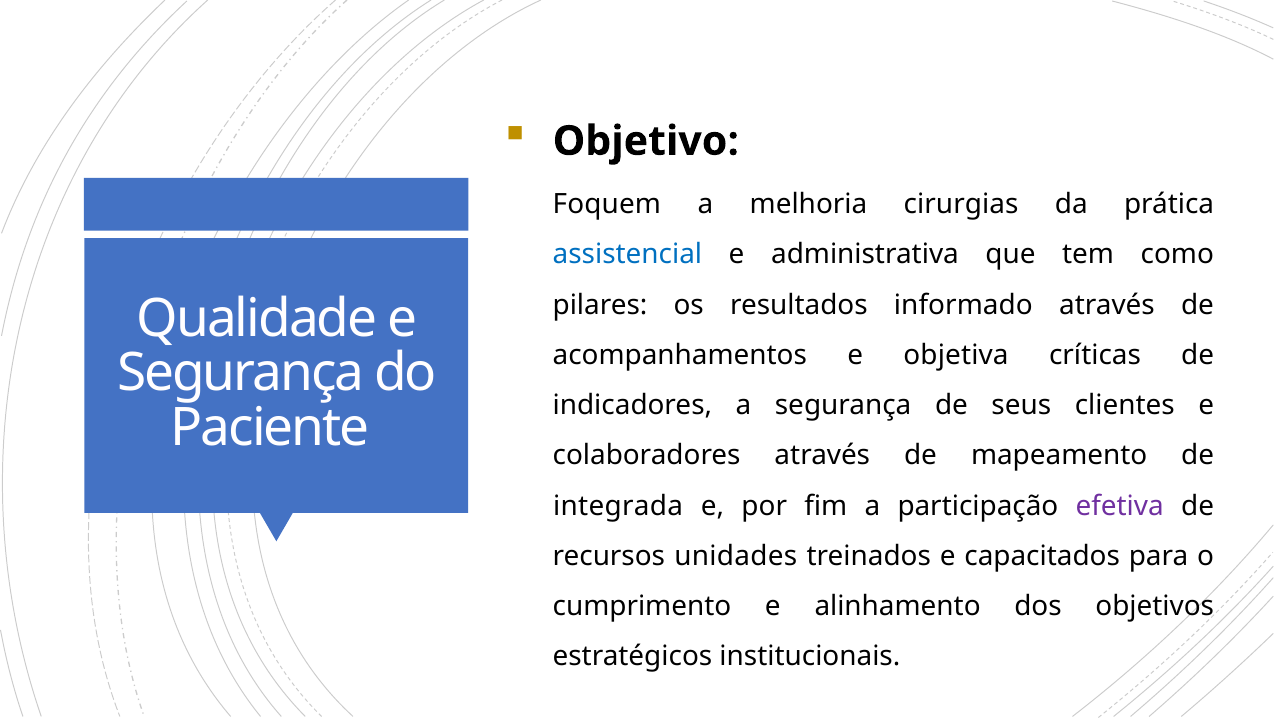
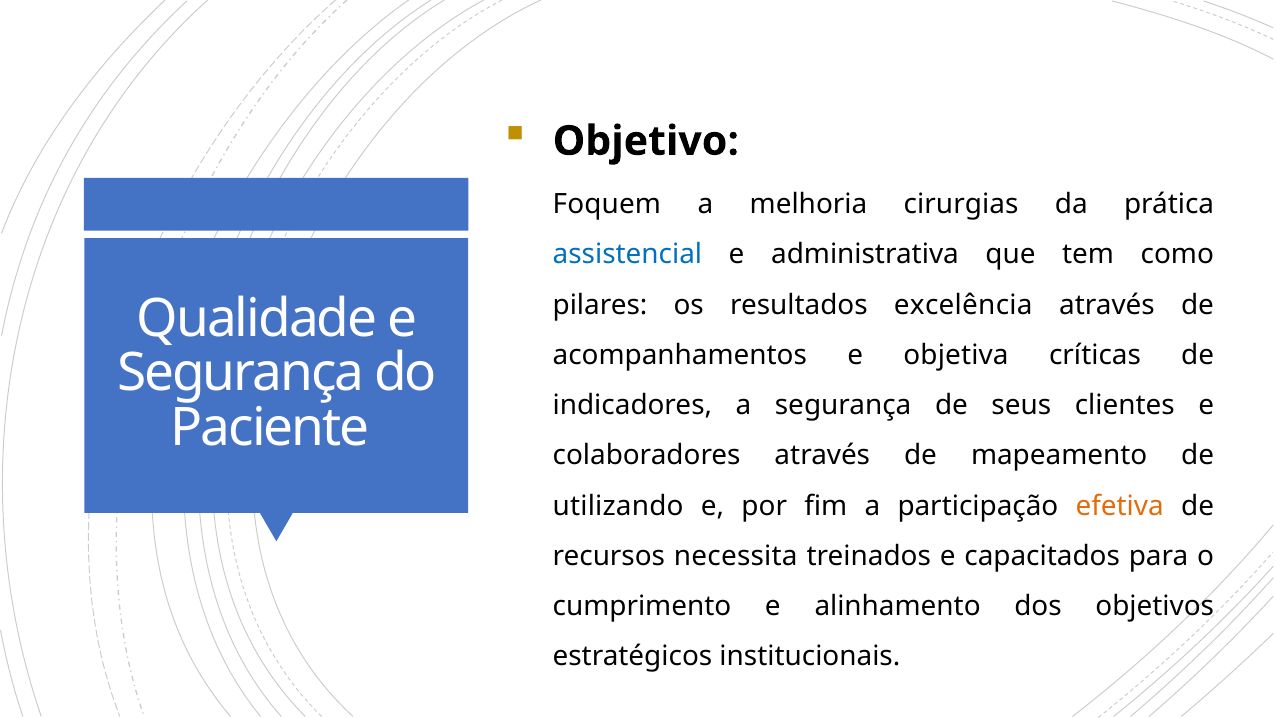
informado: informado -> excelência
integrada: integrada -> utilizando
efetiva colour: purple -> orange
unidades: unidades -> necessita
